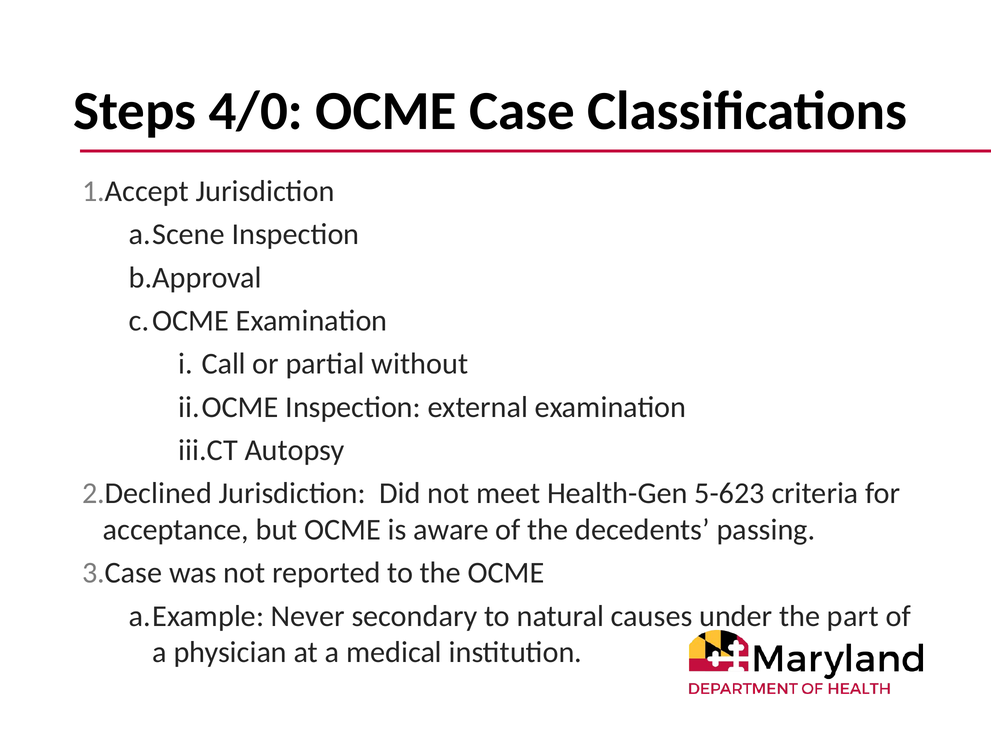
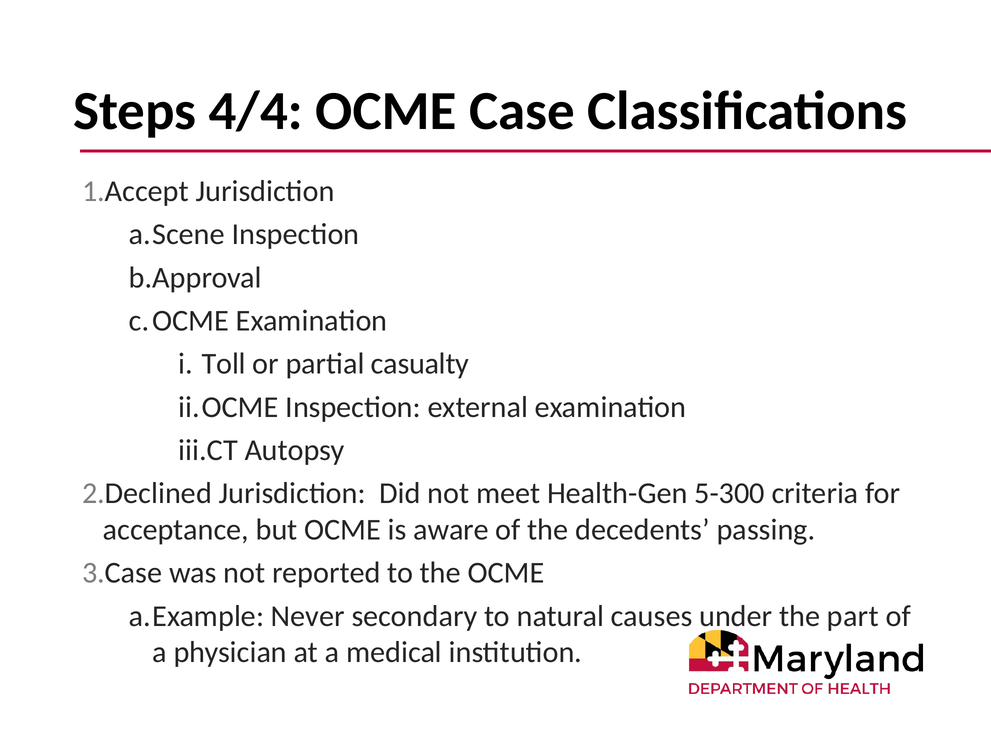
4/0: 4/0 -> 4/4
Call: Call -> Toll
without: without -> casualty
5-623: 5-623 -> 5-300
